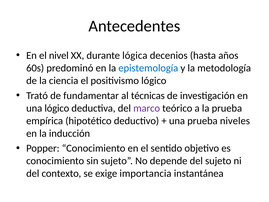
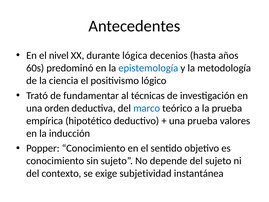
una lógico: lógico -> orden
marco colour: purple -> blue
niveles: niveles -> valores
importancia: importancia -> subjetividad
